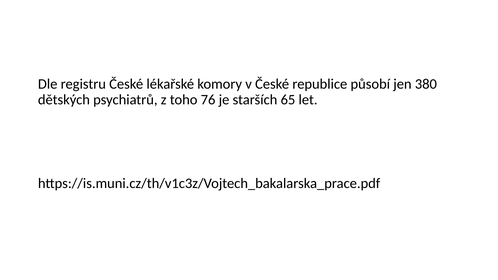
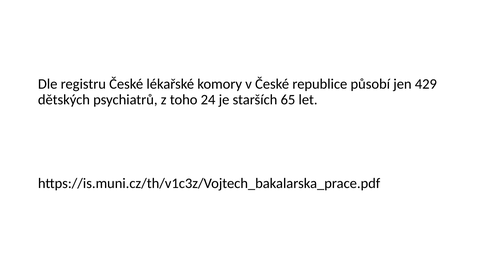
380: 380 -> 429
76: 76 -> 24
